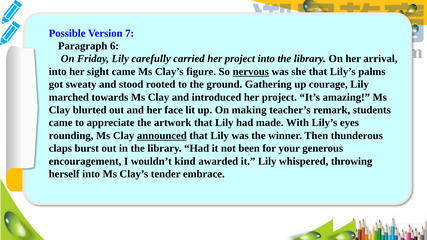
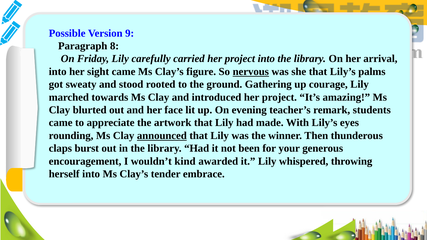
7: 7 -> 9
6: 6 -> 8
making: making -> evening
